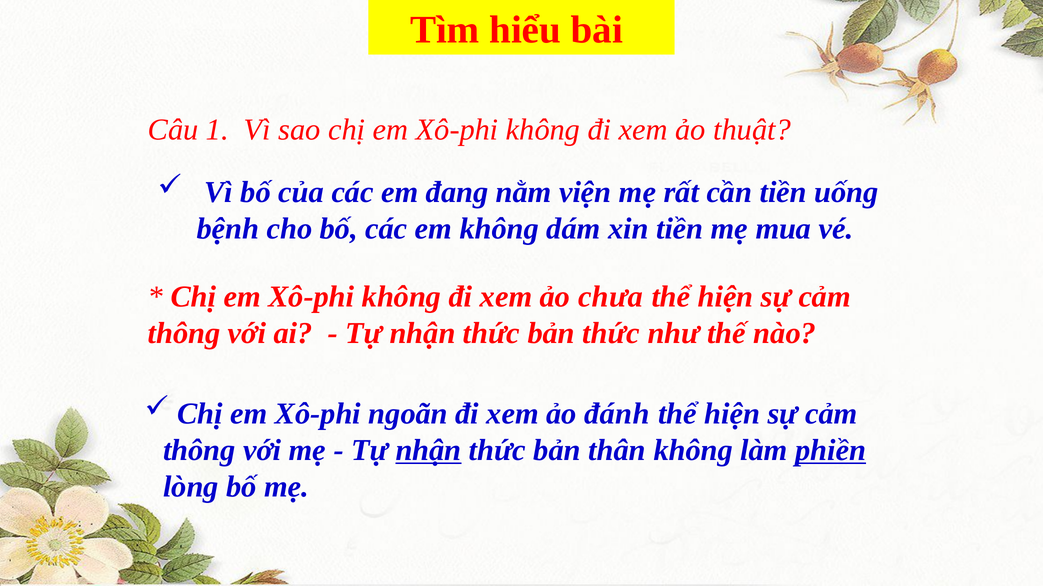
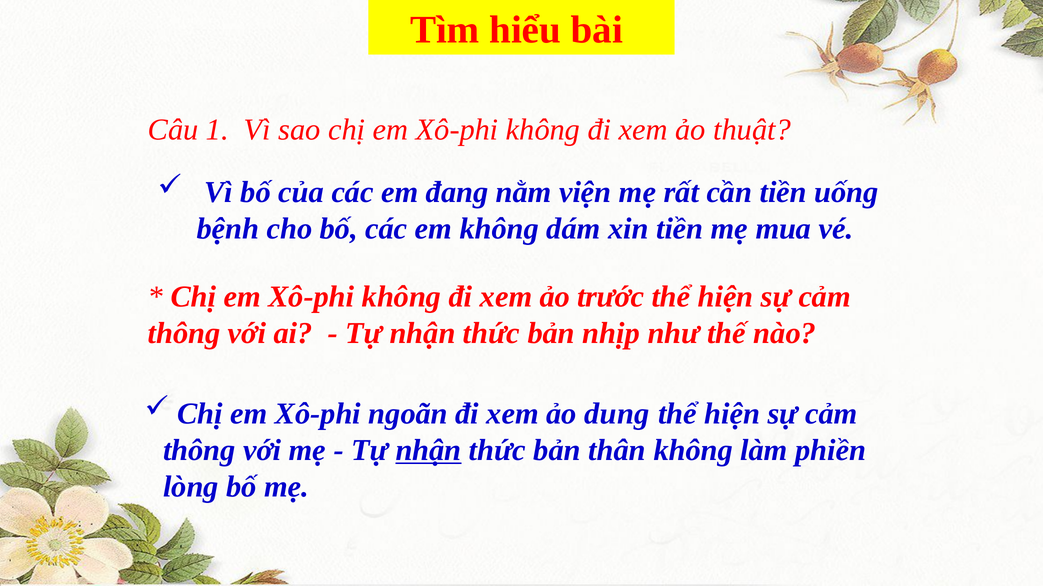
chưa: chưa -> trước
bản thức: thức -> nhịp
đánh: đánh -> dung
phiền underline: present -> none
